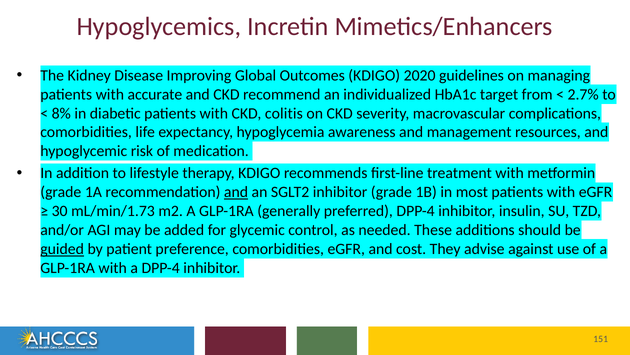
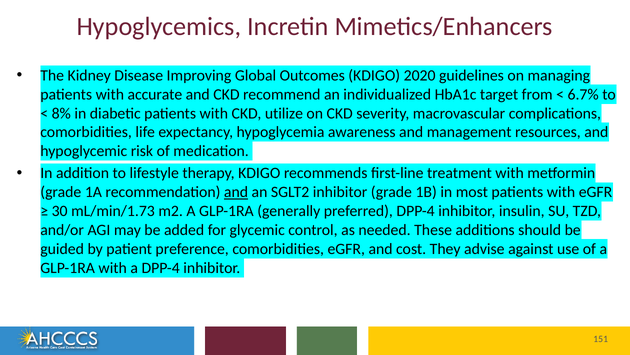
2.7%: 2.7% -> 6.7%
colitis: colitis -> utilize
guided underline: present -> none
